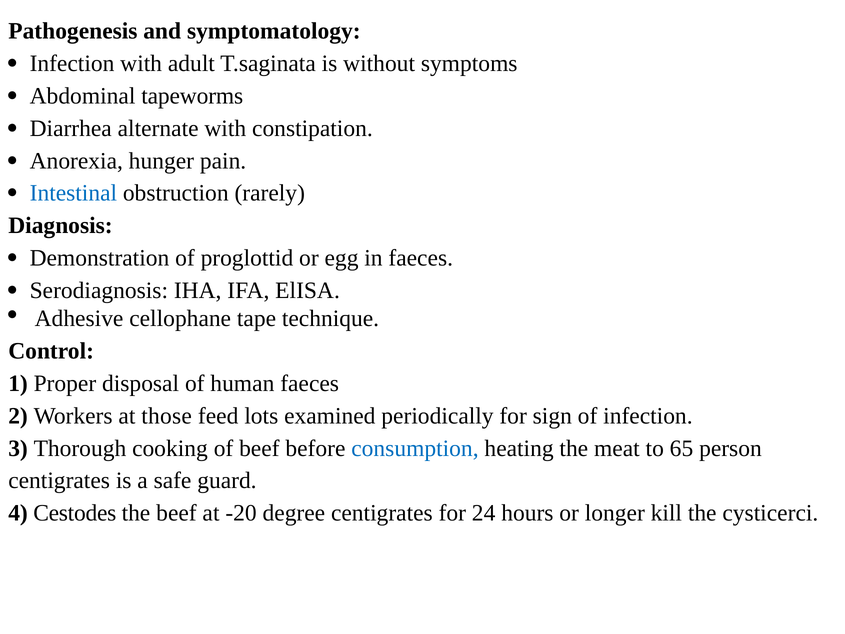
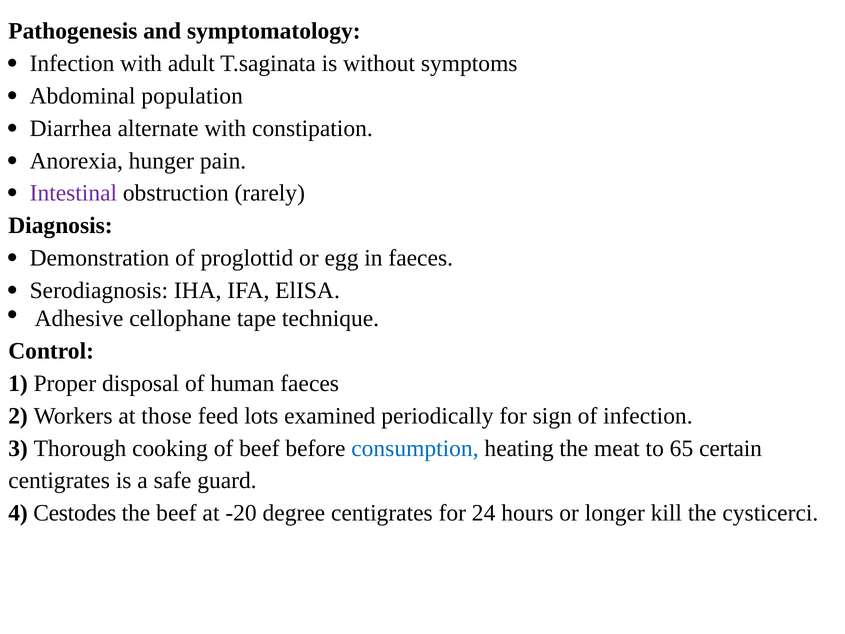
tapeworms: tapeworms -> population
Intestinal colour: blue -> purple
person: person -> certain
